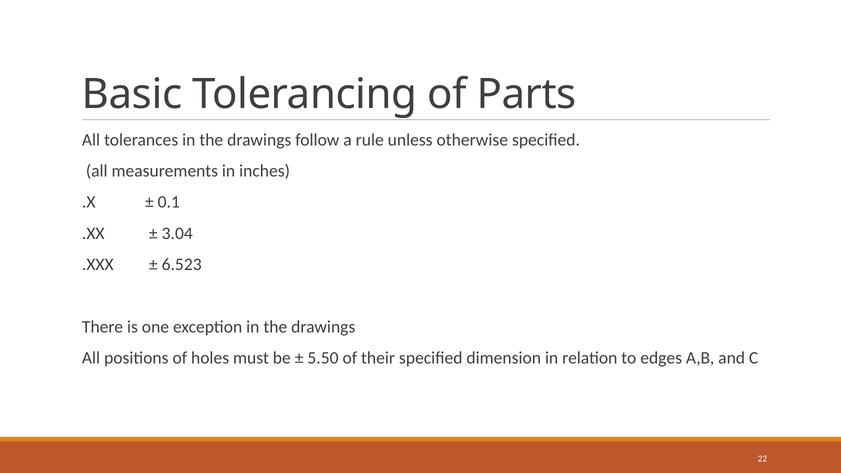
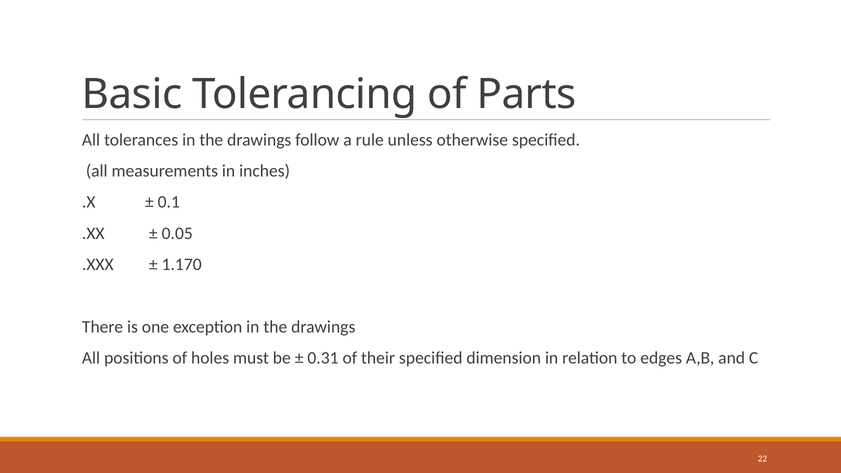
3.04: 3.04 -> 0.05
6.523: 6.523 -> 1.170
5.50: 5.50 -> 0.31
